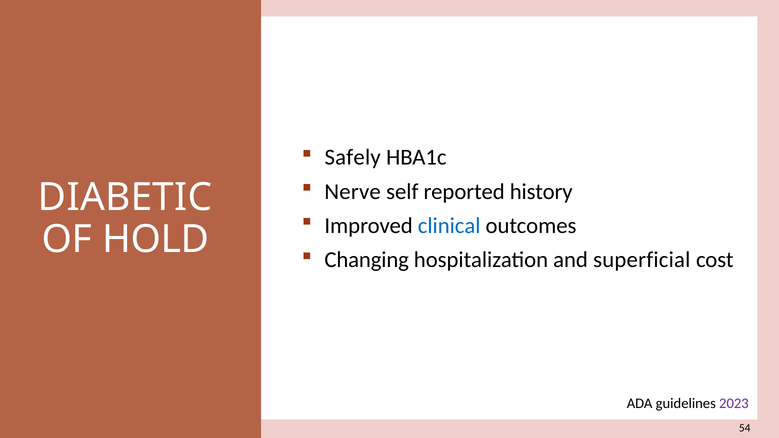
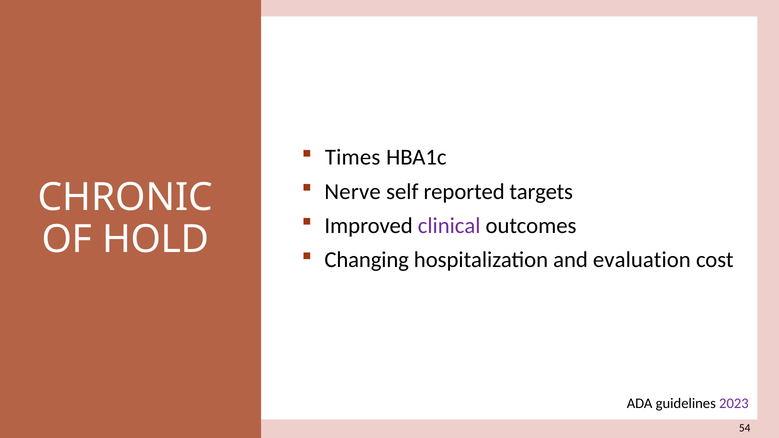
Safely: Safely -> Times
history: history -> targets
DIABETIC: DIABETIC -> CHRONIC
clinical colour: blue -> purple
superficial: superficial -> evaluation
